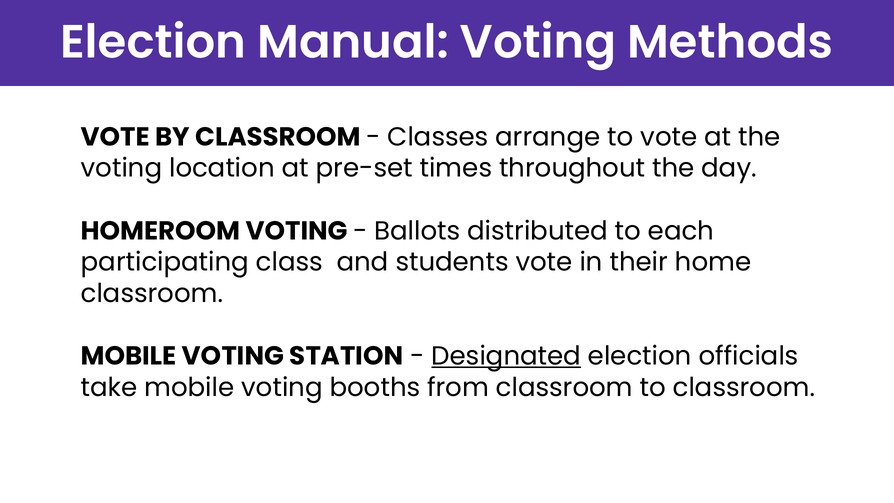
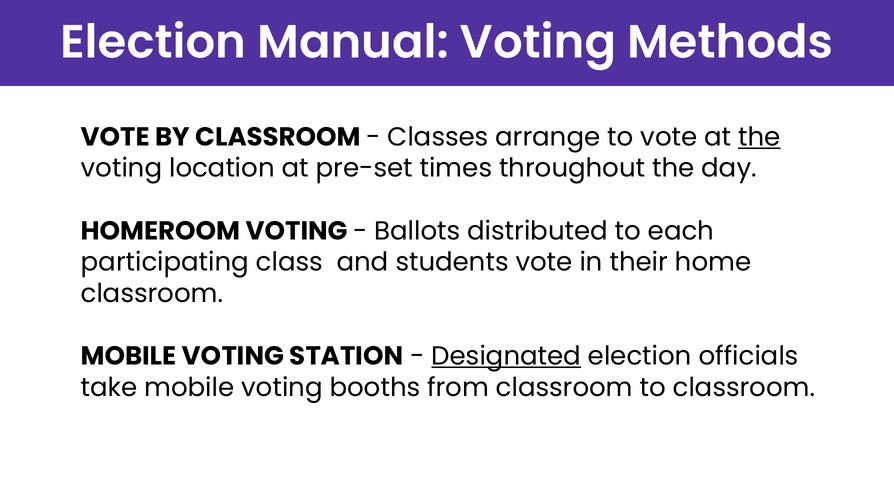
the at (759, 137) underline: none -> present
